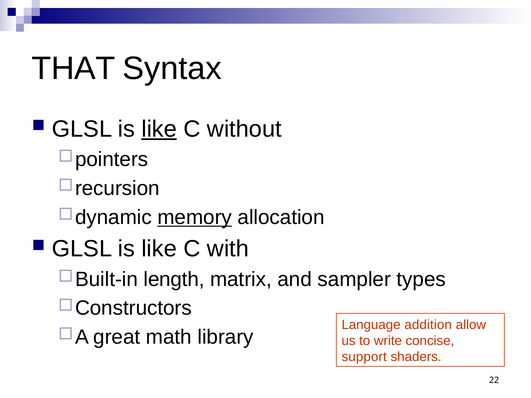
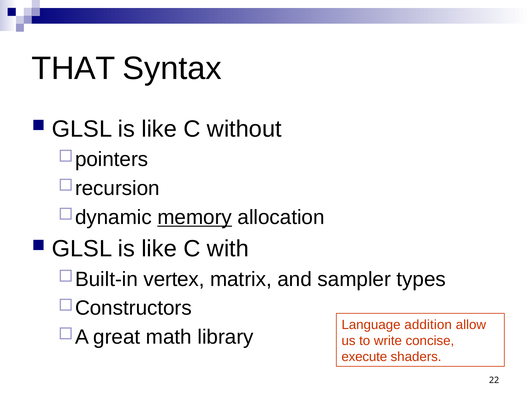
like at (159, 129) underline: present -> none
length: length -> vertex
support: support -> execute
